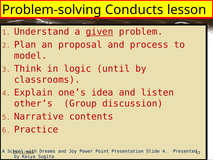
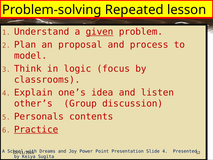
Conducts: Conducts -> Repeated
until: until -> focus
Narrative: Narrative -> Personals
Practice underline: none -> present
